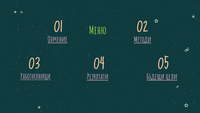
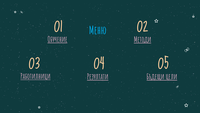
Меню colour: light green -> light blue
